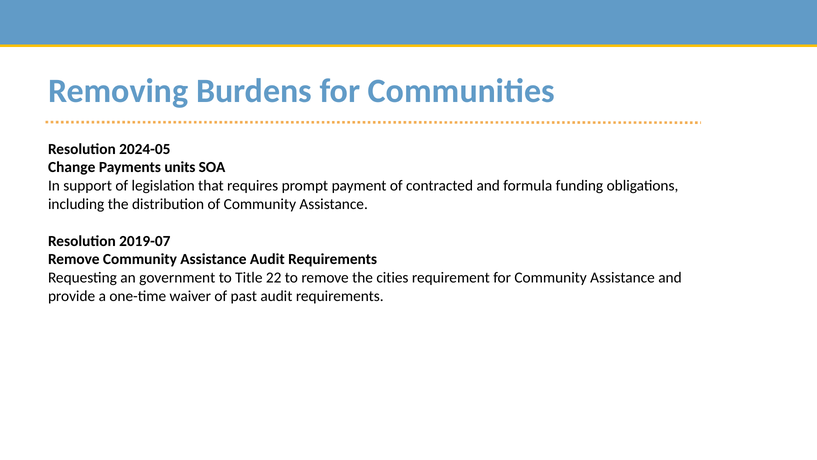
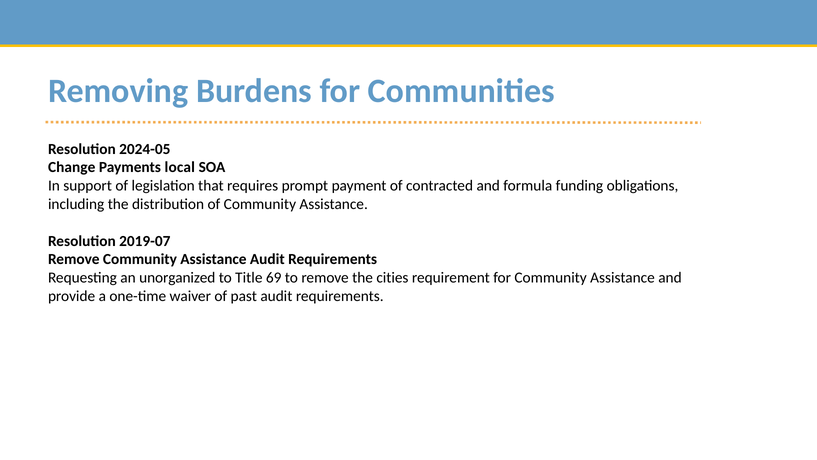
units: units -> local
government: government -> unorganized
22: 22 -> 69
